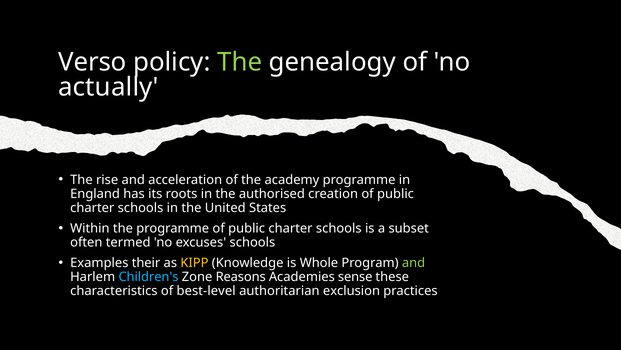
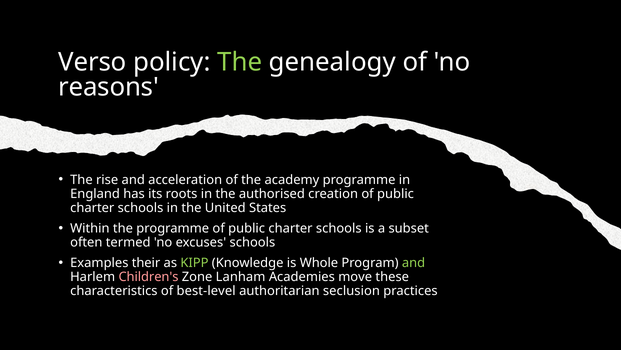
actually: actually -> reasons
KIPP colour: yellow -> light green
Children's colour: light blue -> pink
Reasons: Reasons -> Lanham
sense: sense -> move
exclusion: exclusion -> seclusion
